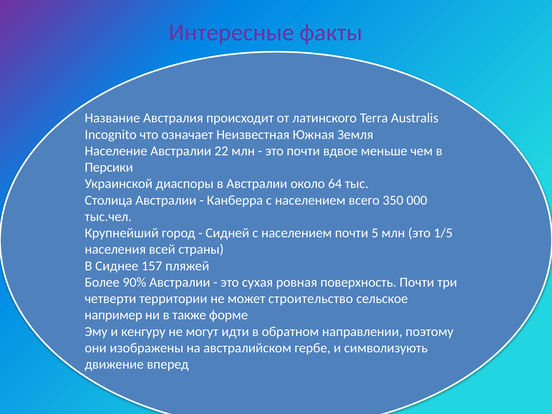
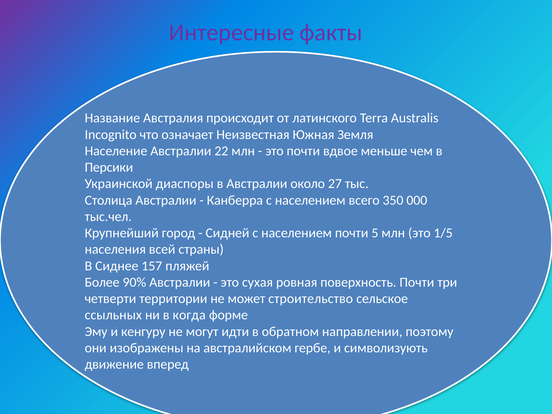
64: 64 -> 27
например: например -> ссыльных
также: также -> когда
